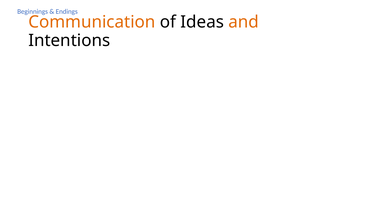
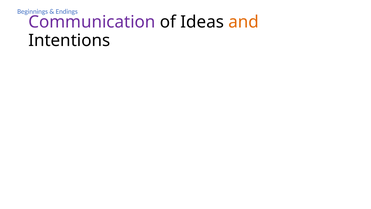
Communication colour: orange -> purple
